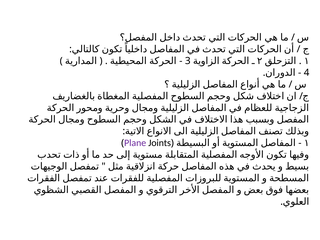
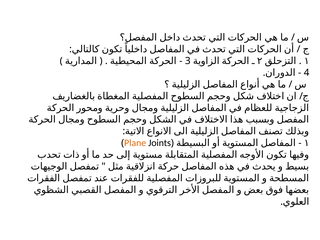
Plane colour: purple -> orange
